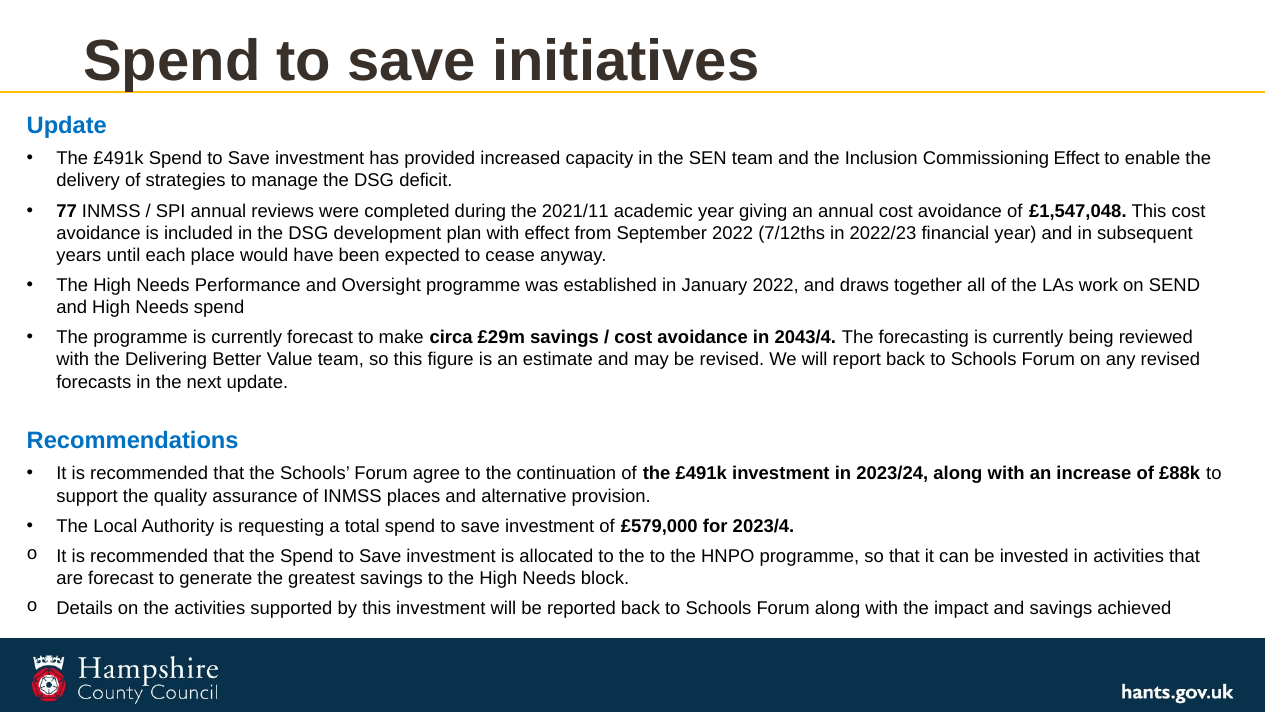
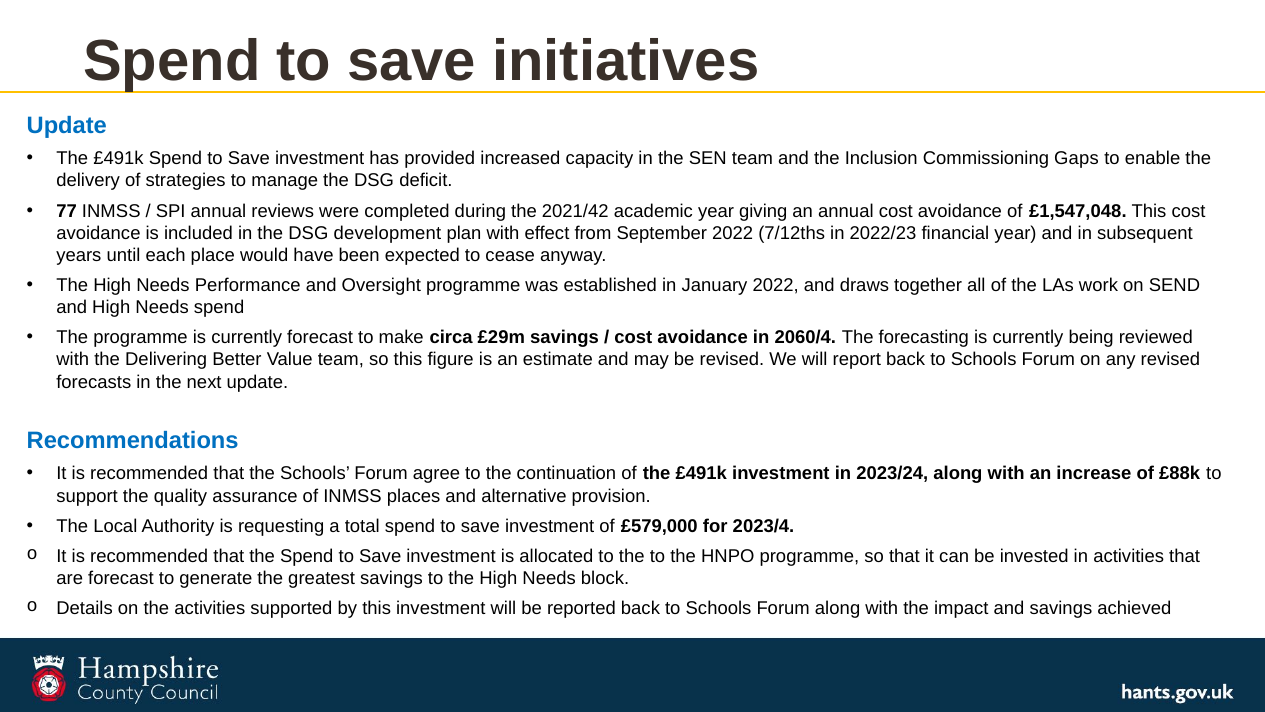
Commissioning Effect: Effect -> Gaps
2021/11: 2021/11 -> 2021/42
2043/4: 2043/4 -> 2060/4
